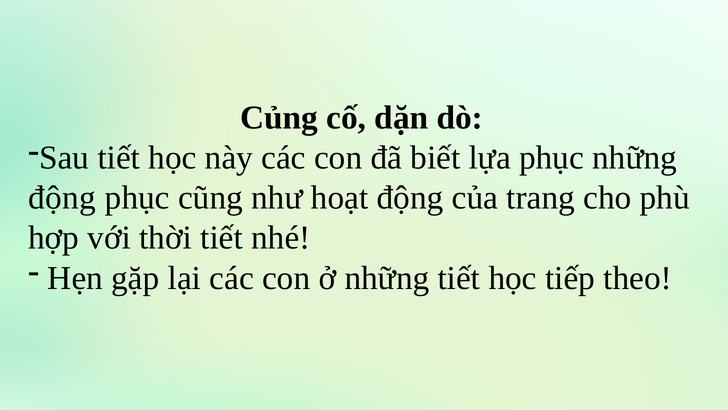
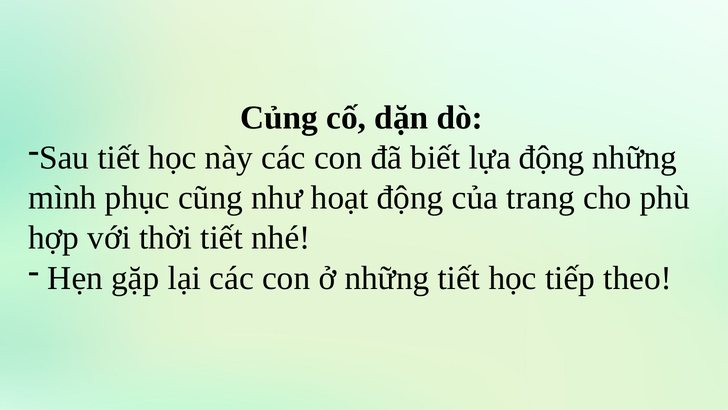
lựa phục: phục -> động
động at (62, 198): động -> mình
